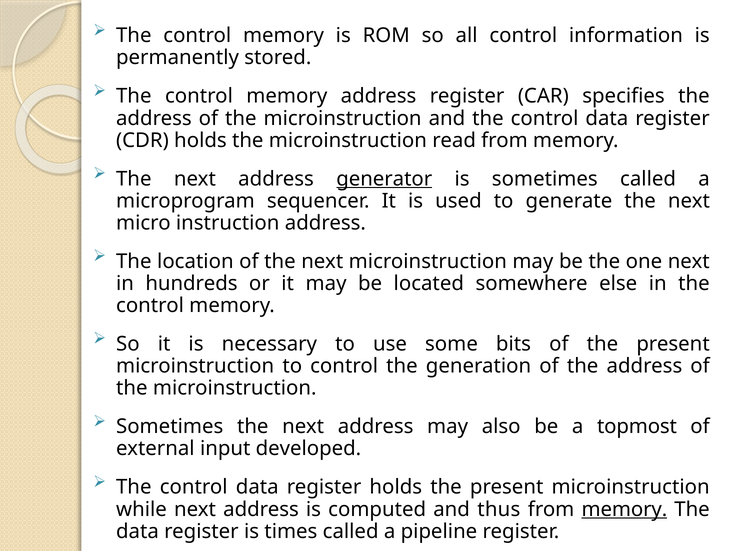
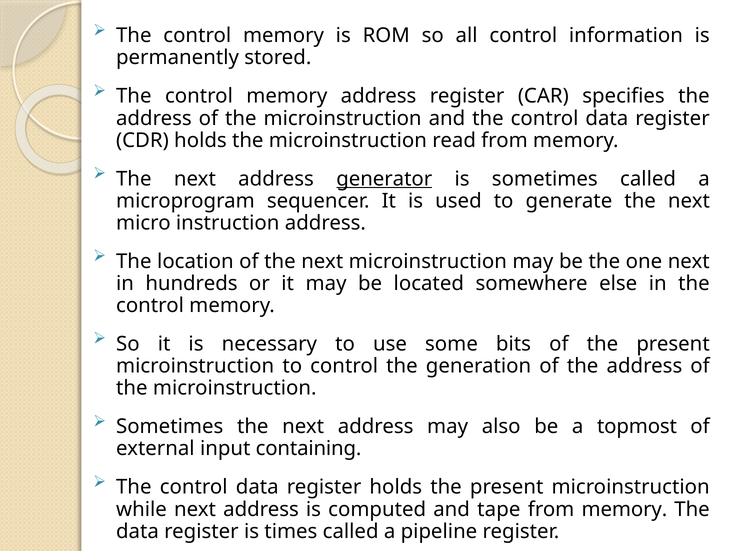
developed: developed -> containing
thus: thus -> tape
memory at (624, 509) underline: present -> none
